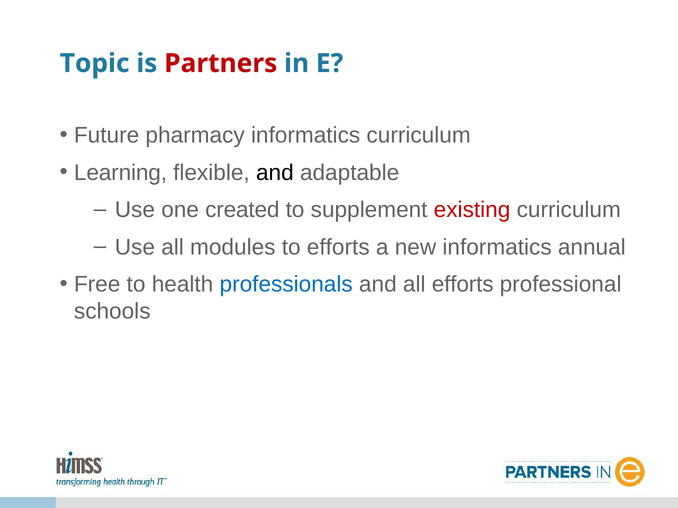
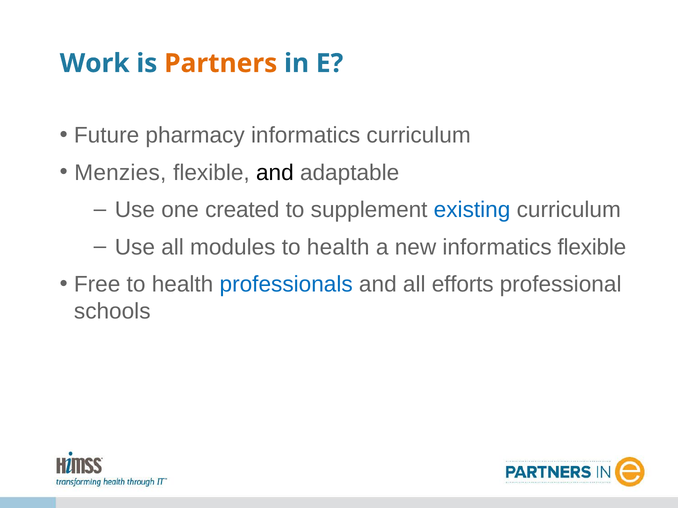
Topic: Topic -> Work
Partners colour: red -> orange
Learning: Learning -> Menzies
existing colour: red -> blue
modules to efforts: efforts -> health
informatics annual: annual -> flexible
